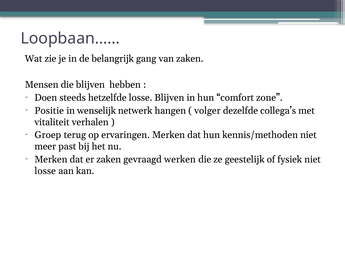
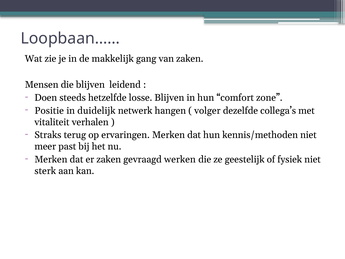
belangrijk: belangrijk -> makkelijk
hebben: hebben -> leidend
wenselijk: wenselijk -> duidelijk
Groep: Groep -> Straks
losse at (45, 171): losse -> sterk
